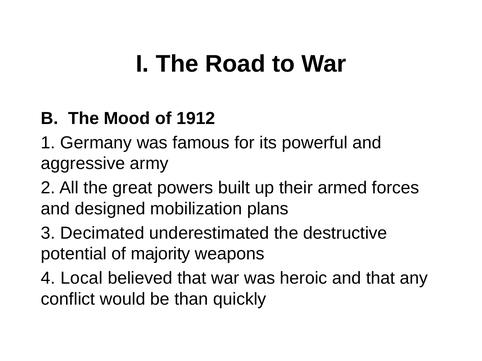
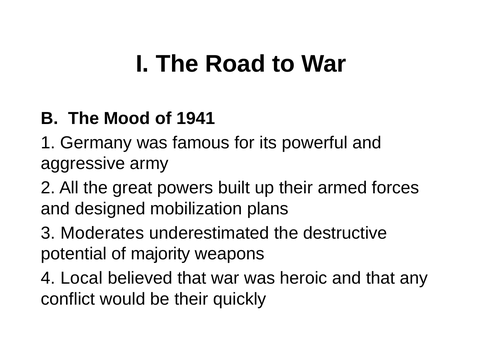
1912: 1912 -> 1941
Decimated: Decimated -> Moderates
be than: than -> their
